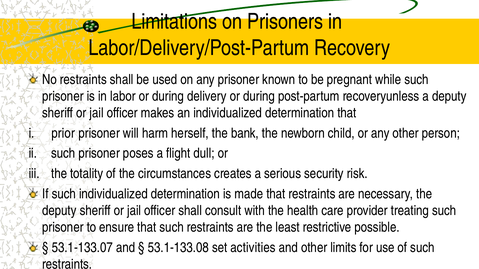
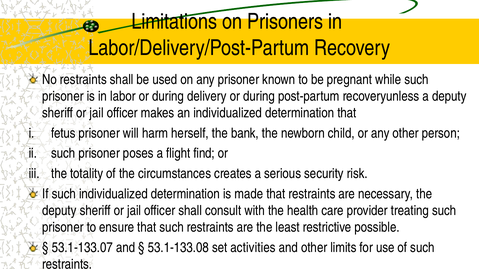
prior: prior -> fetus
dull: dull -> find
